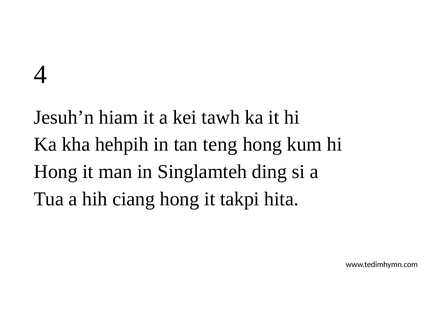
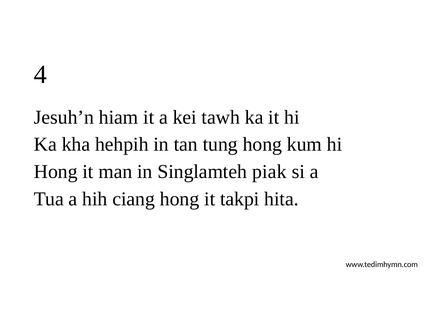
teng: teng -> tung
ding: ding -> piak
